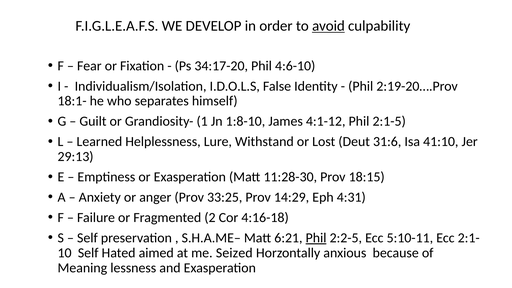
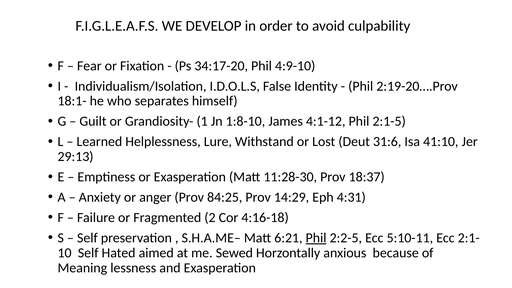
avoid underline: present -> none
4:6-10: 4:6-10 -> 4:9-10
18:15: 18:15 -> 18:37
33:25: 33:25 -> 84:25
Seized: Seized -> Sewed
